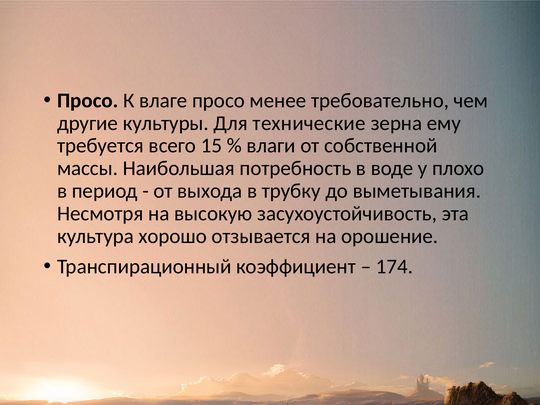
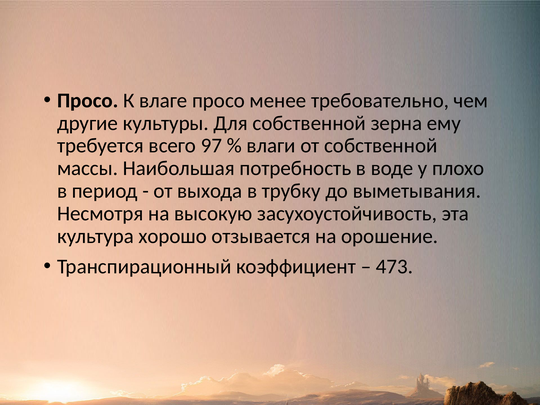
Для технические: технические -> собственной
15: 15 -> 97
174: 174 -> 473
